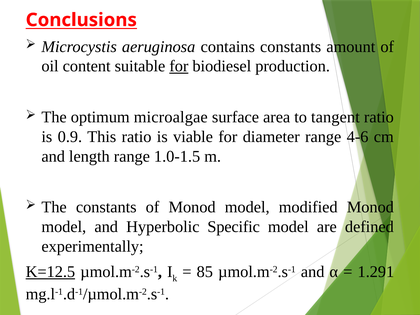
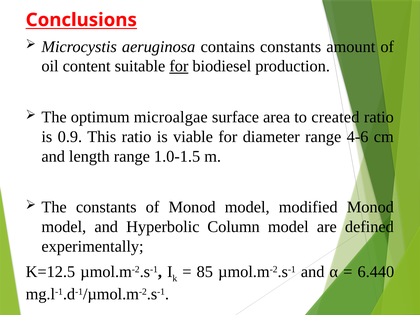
tangent: tangent -> created
Specific: Specific -> Column
K=12.5 underline: present -> none
1.291: 1.291 -> 6.440
